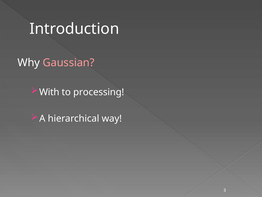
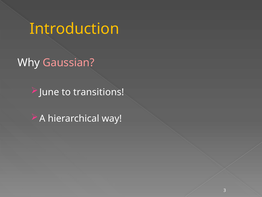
Introduction colour: white -> yellow
With: With -> June
processing: processing -> transitions
